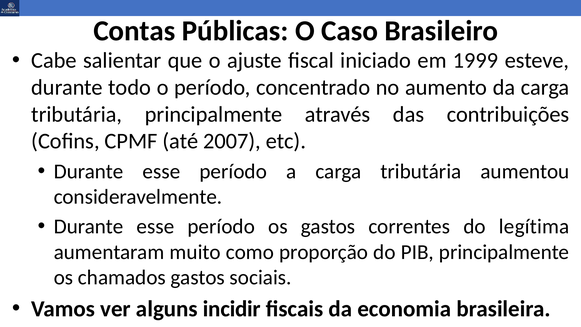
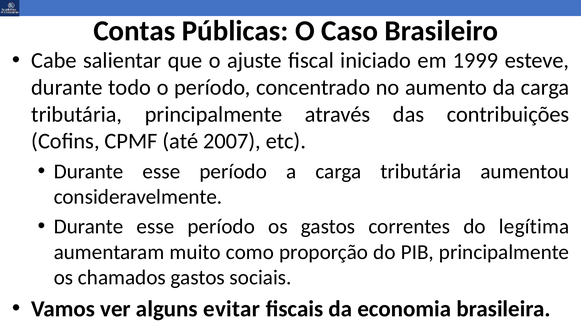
incidir: incidir -> evitar
